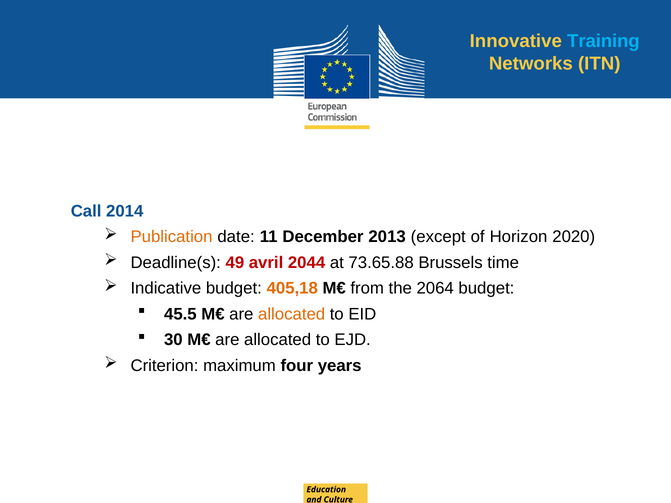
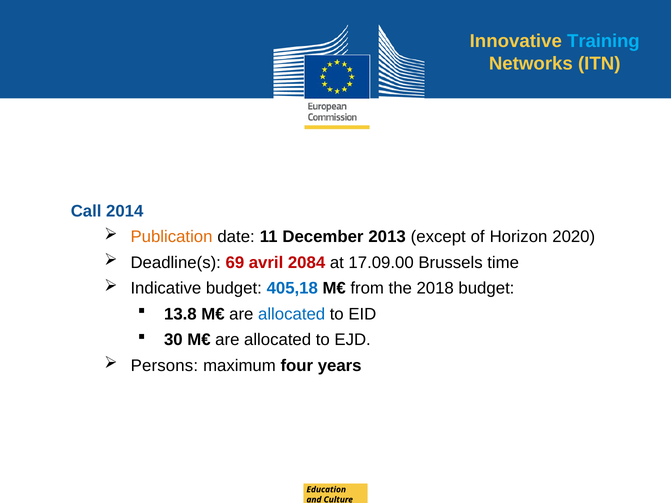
49: 49 -> 69
2044: 2044 -> 2084
73.65.88: 73.65.88 -> 17.09.00
405,18 colour: orange -> blue
2064: 2064 -> 2018
45.5: 45.5 -> 13.8
allocated at (292, 314) colour: orange -> blue
Criterion: Criterion -> Persons
